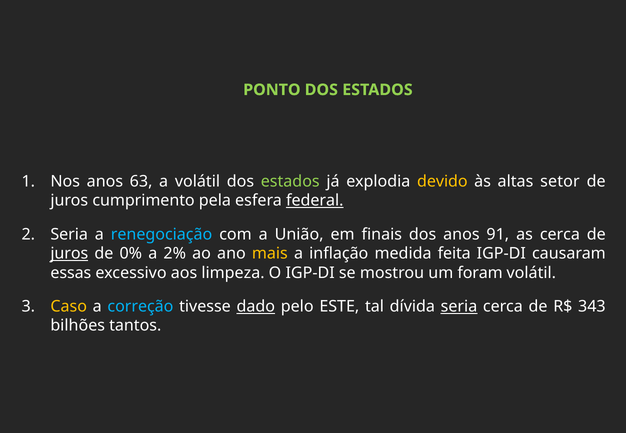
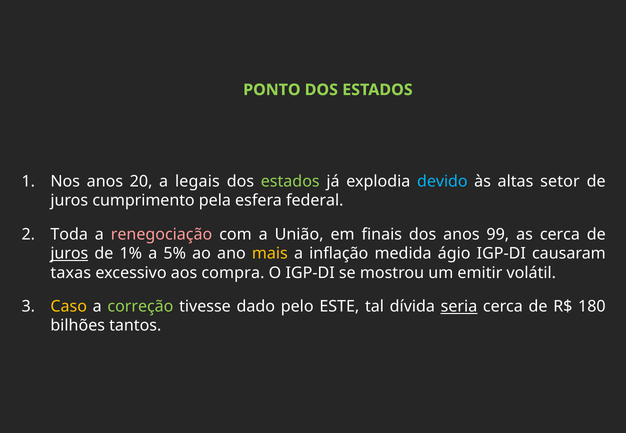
63: 63 -> 20
a volátil: volátil -> legais
devido colour: yellow -> light blue
federal underline: present -> none
Seria at (69, 234): Seria -> Toda
renegociação colour: light blue -> pink
91: 91 -> 99
0%: 0% -> 1%
2%: 2% -> 5%
feita: feita -> ágio
essas: essas -> taxas
limpeza: limpeza -> compra
foram: foram -> emitir
correção colour: light blue -> light green
dado underline: present -> none
343: 343 -> 180
